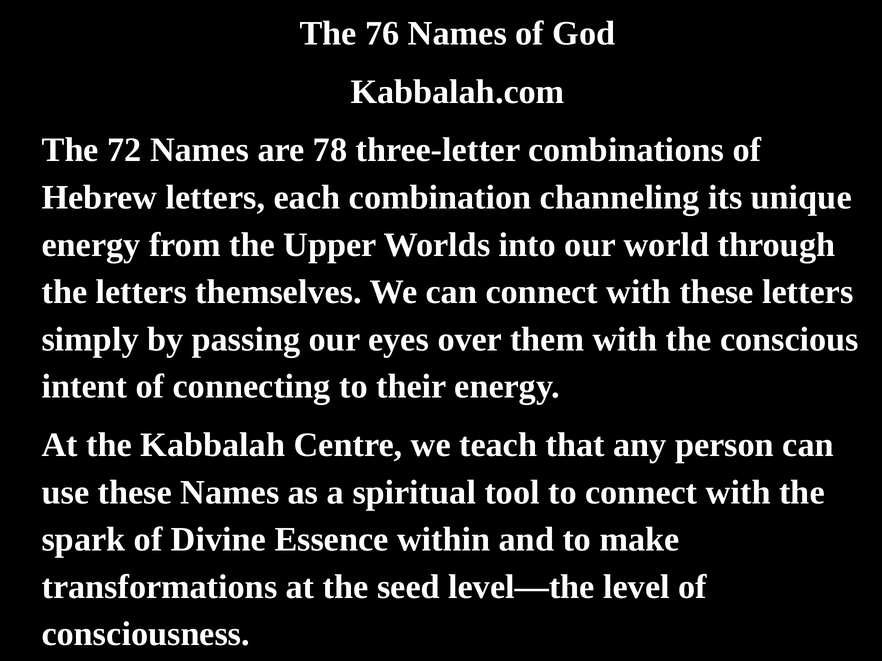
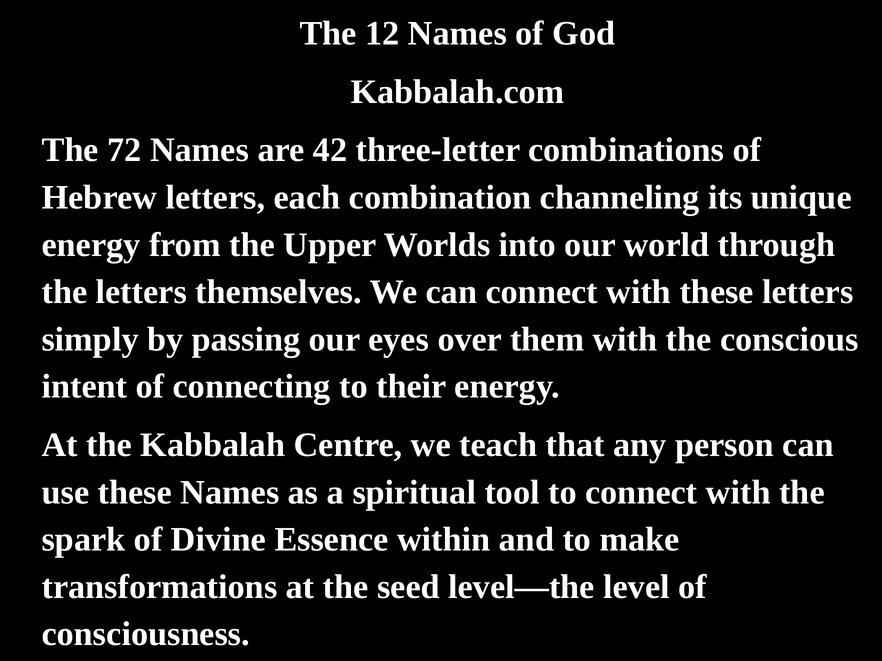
76: 76 -> 12
78: 78 -> 42
